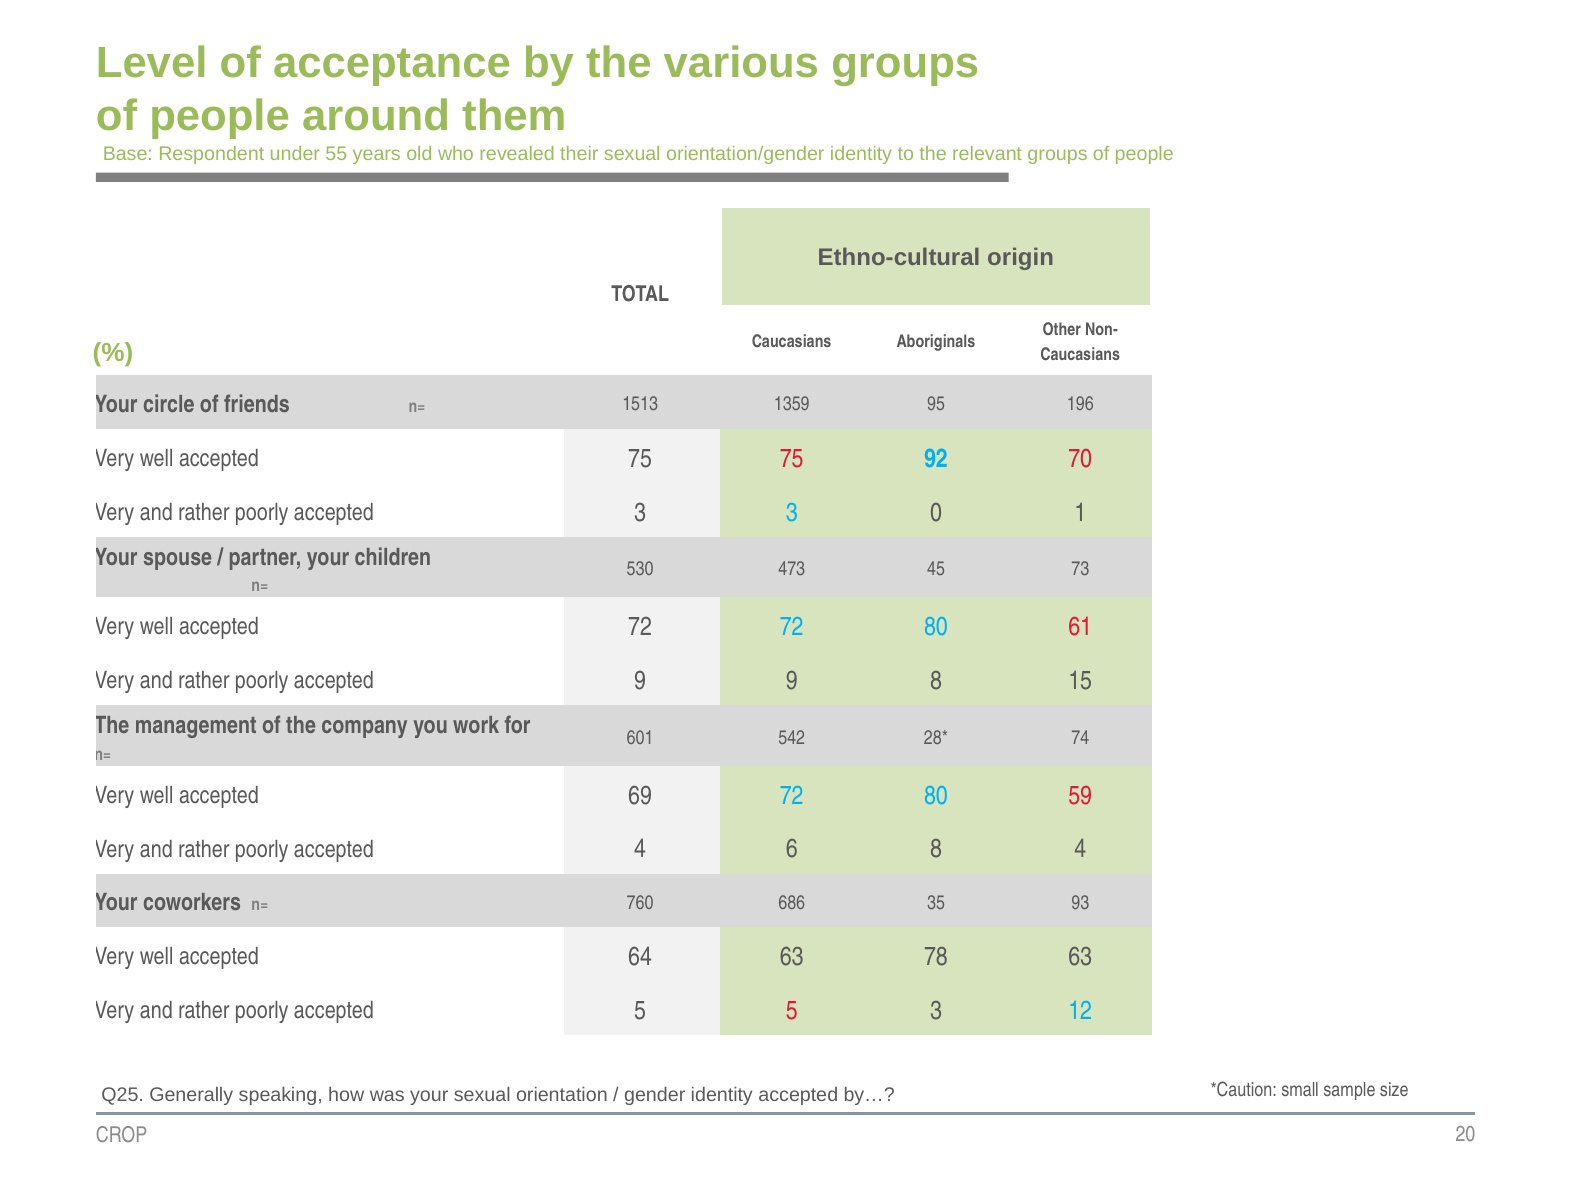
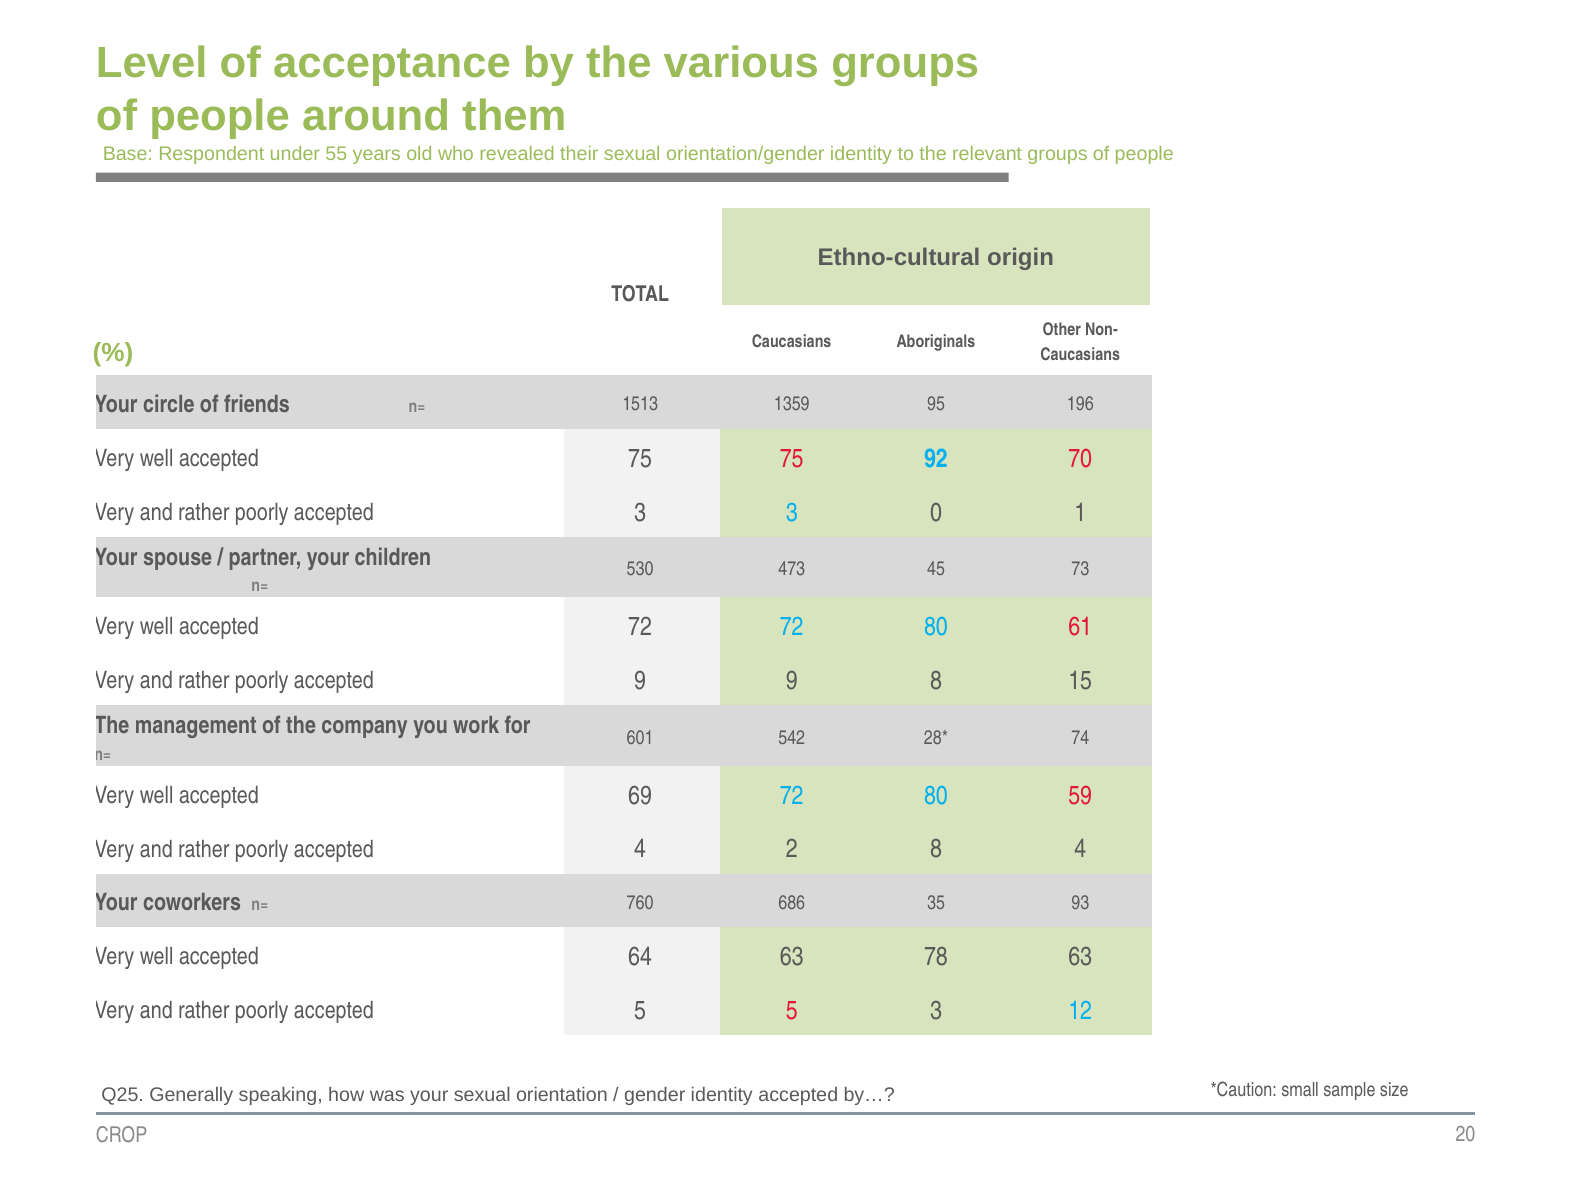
6: 6 -> 2
